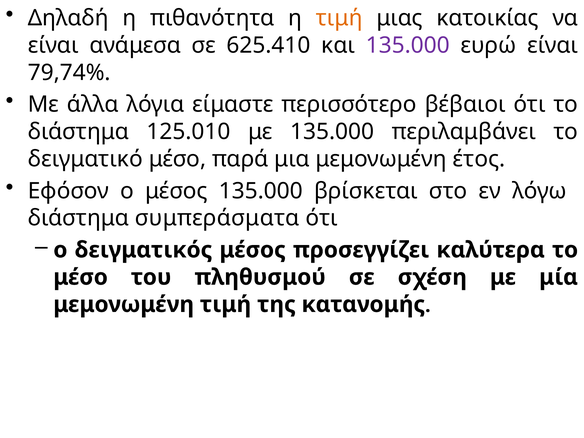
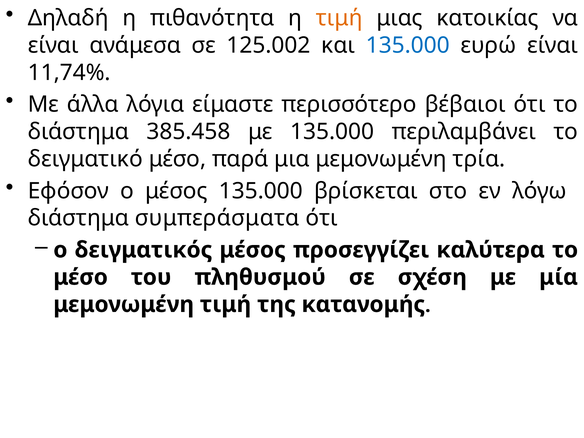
625.410: 625.410 -> 125.002
135.000 at (408, 45) colour: purple -> blue
79,74%: 79,74% -> 11,74%
125.010: 125.010 -> 385.458
έτος: έτος -> τρία
